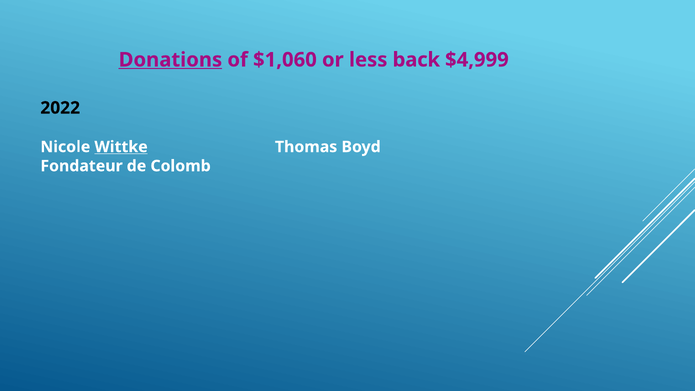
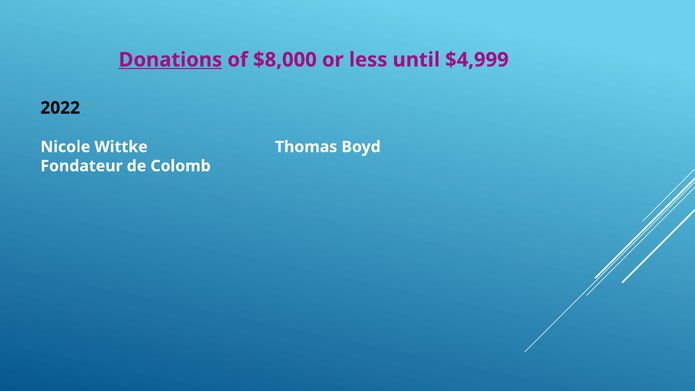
$1,060: $1,060 -> $8,000
back: back -> until
Wittke underline: present -> none
